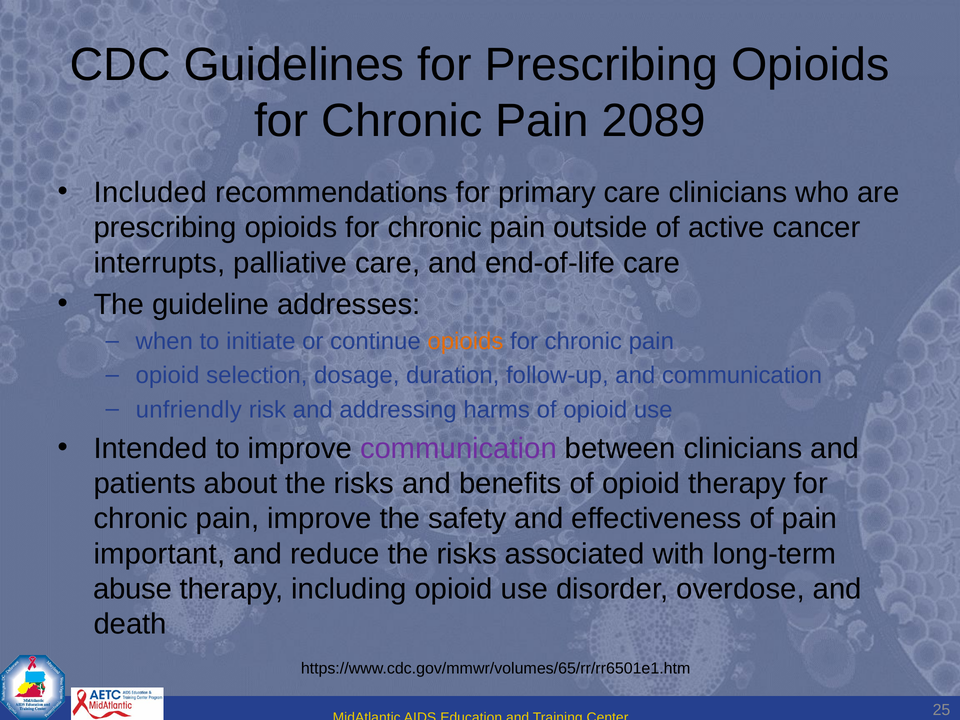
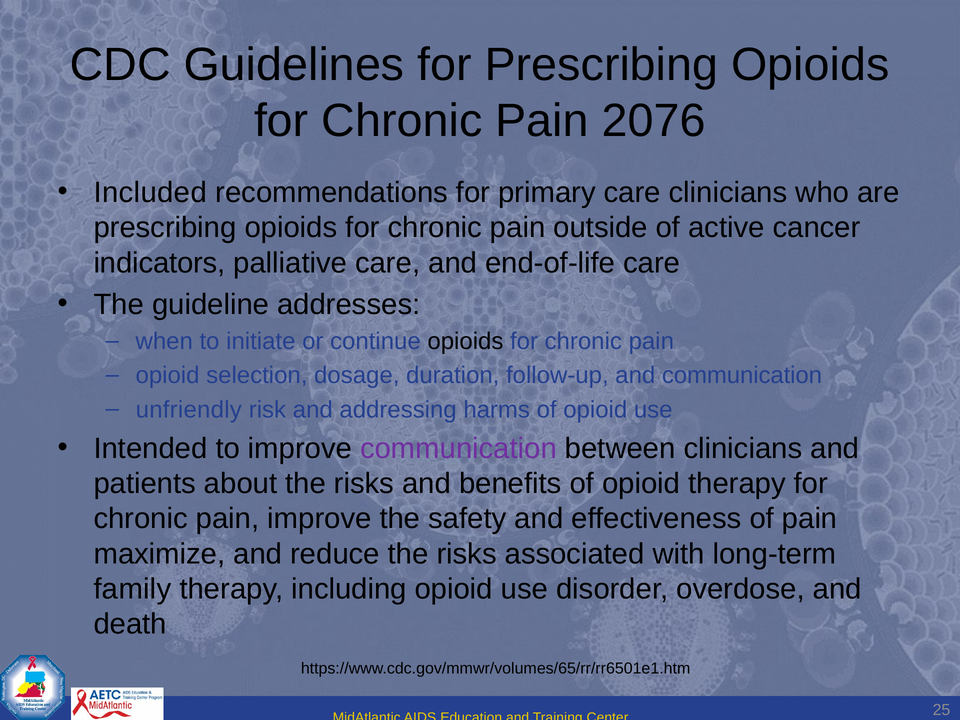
2089: 2089 -> 2076
interrupts: interrupts -> indicators
opioids at (465, 341) colour: orange -> black
important: important -> maximize
abuse: abuse -> family
